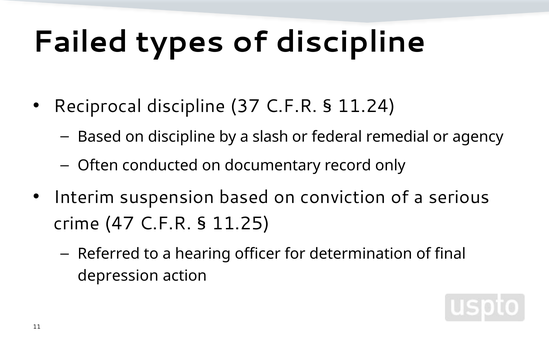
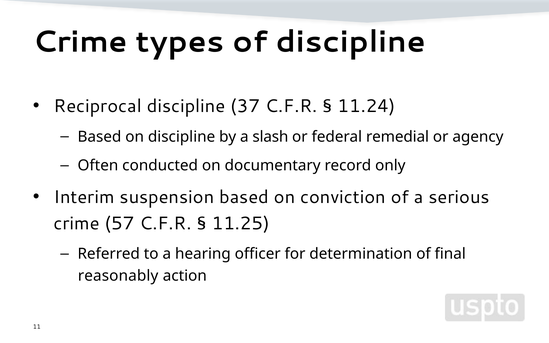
Failed at (80, 42): Failed -> Crime
47: 47 -> 57
depression: depression -> reasonably
